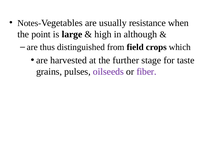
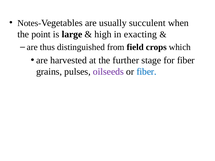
resistance: resistance -> succulent
although: although -> exacting
for taste: taste -> fiber
fiber at (146, 72) colour: purple -> blue
